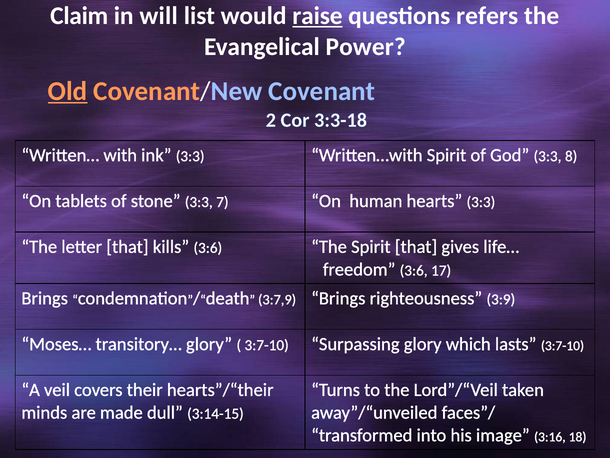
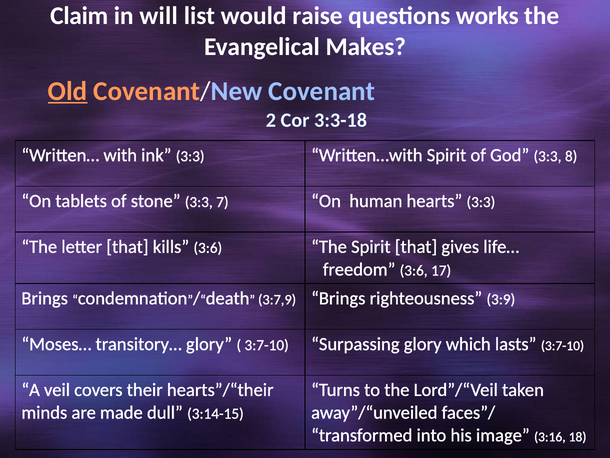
raise underline: present -> none
refers: refers -> works
Power: Power -> Makes
